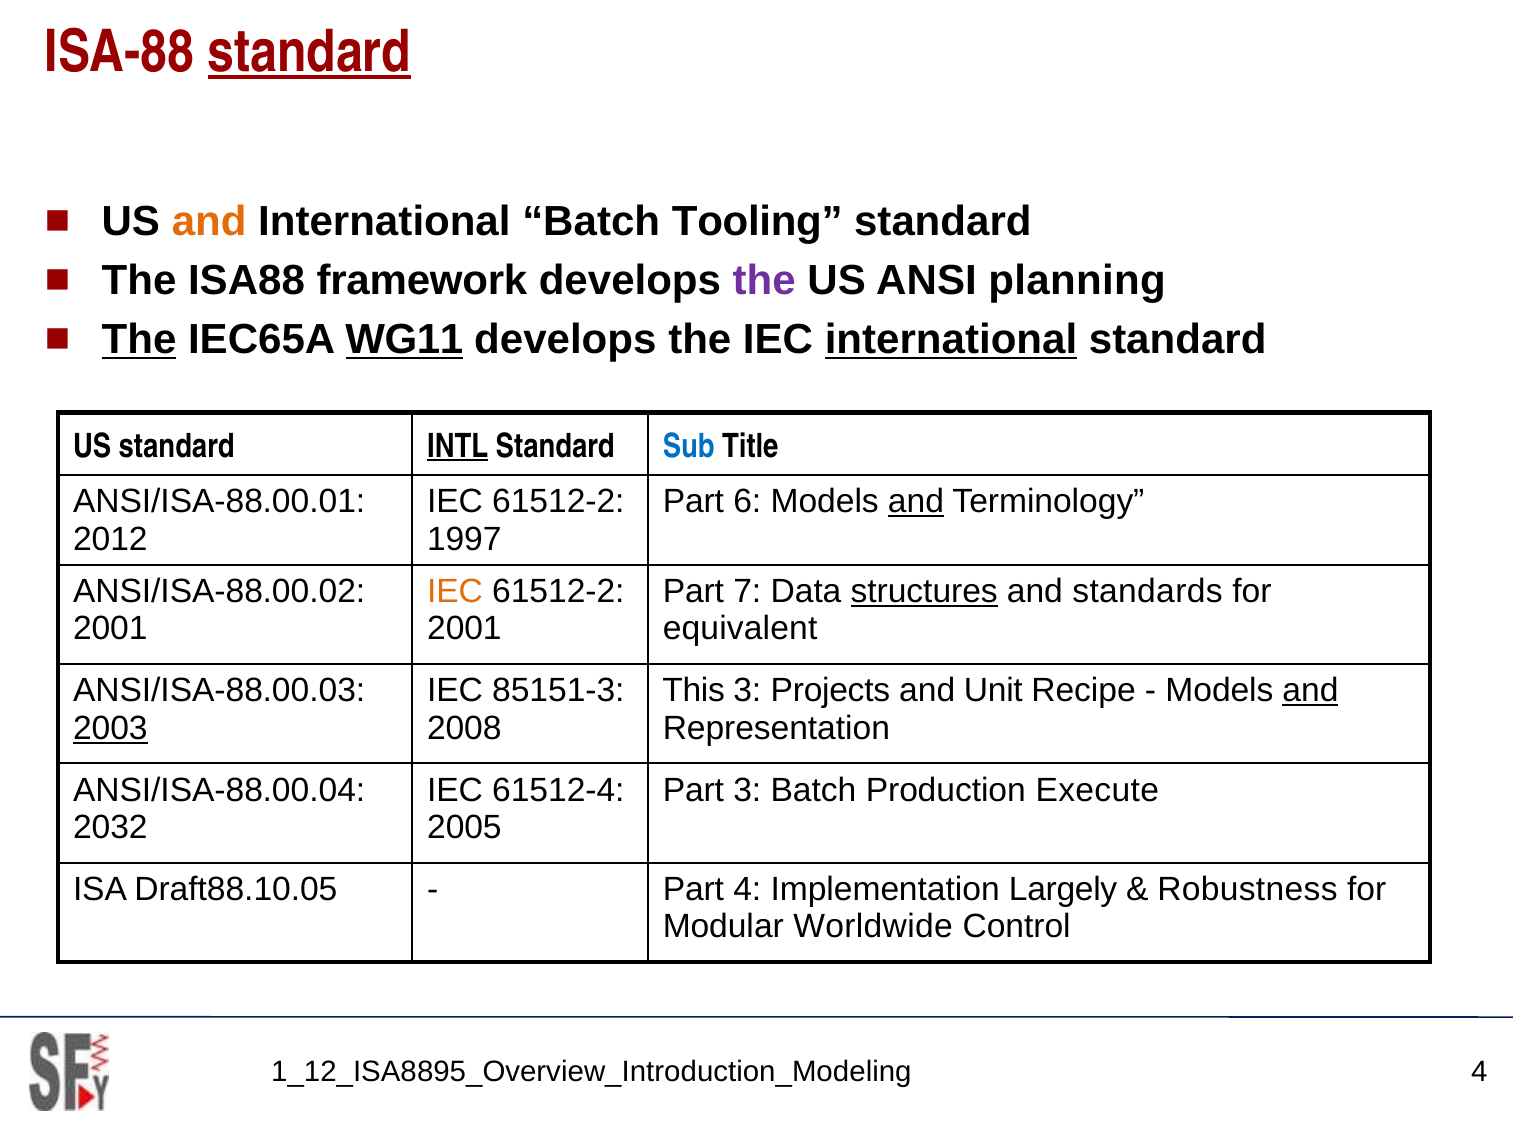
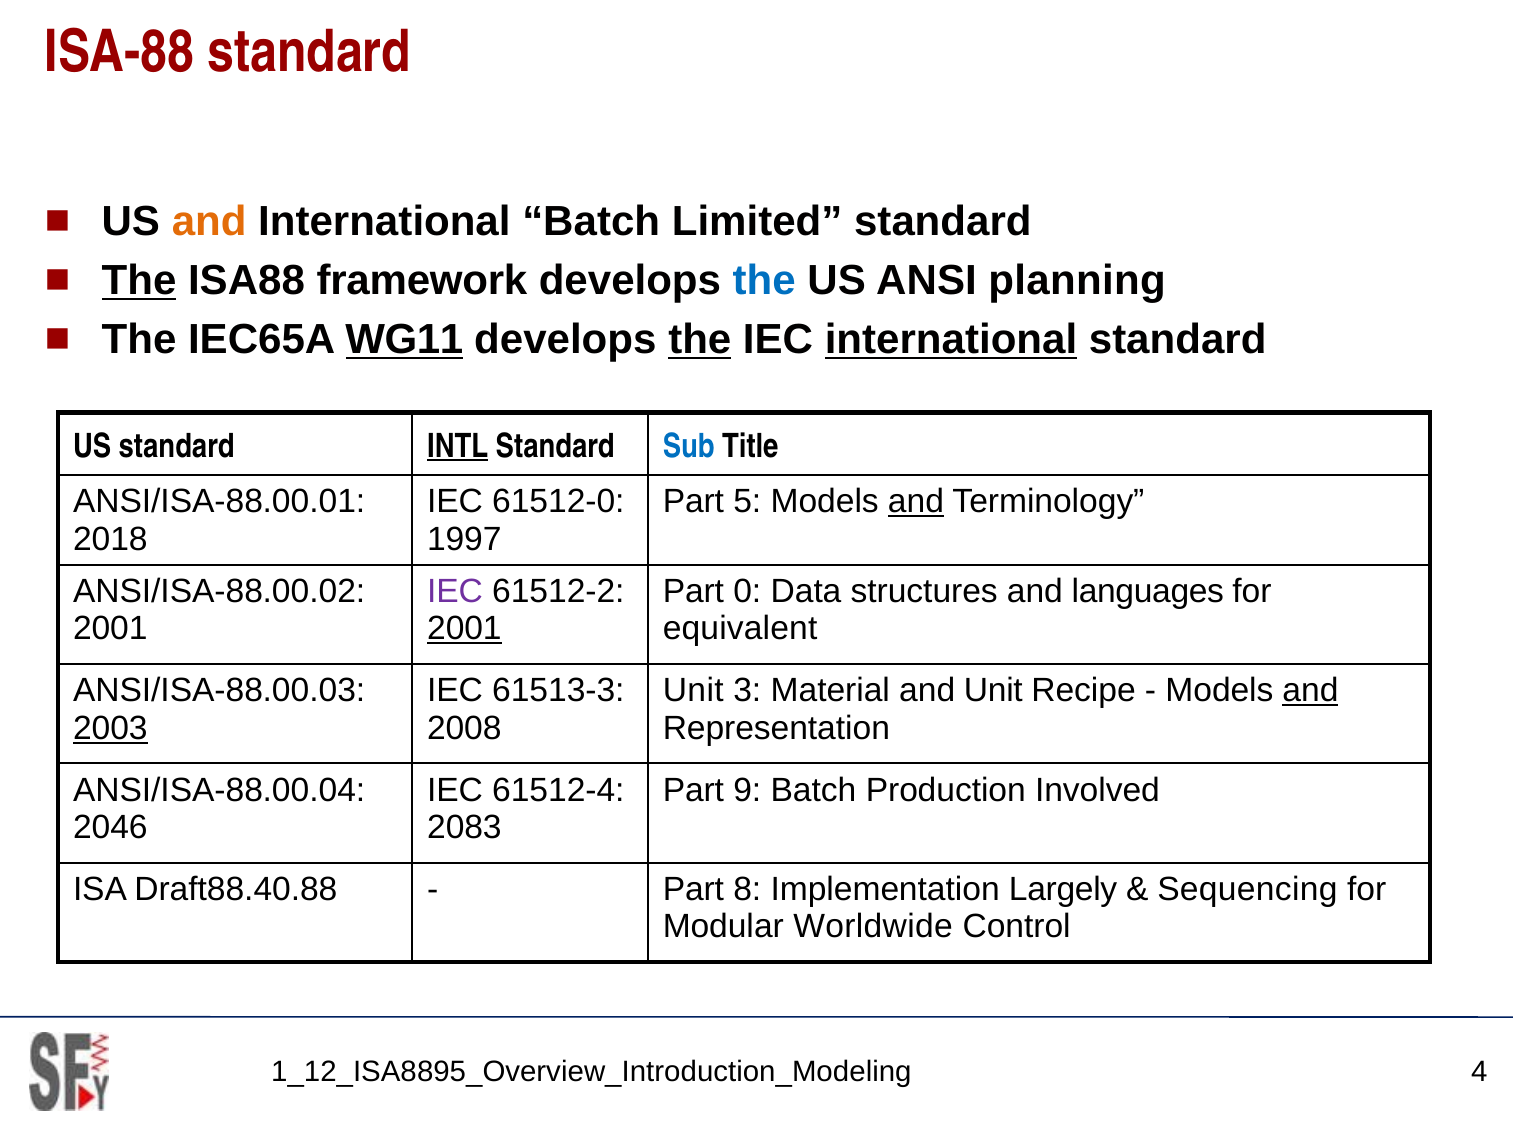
standard at (309, 52) underline: present -> none
Tooling: Tooling -> Limited
The at (139, 281) underline: none -> present
the at (764, 281) colour: purple -> blue
The at (139, 340) underline: present -> none
the at (700, 340) underline: none -> present
61512-2 at (558, 502): 61512-2 -> 61512-0
6: 6 -> 5
2012: 2012 -> 2018
IEC at (455, 591) colour: orange -> purple
7: 7 -> 0
structures underline: present -> none
standards: standards -> languages
2001 at (464, 629) underline: none -> present
85151-3: 85151-3 -> 61513-3
This at (694, 691): This -> Unit
Projects: Projects -> Material
Part 3: 3 -> 9
Execute: Execute -> Involved
2032: 2032 -> 2046
2005: 2005 -> 2083
Draft88.10.05: Draft88.10.05 -> Draft88.40.88
Part 4: 4 -> 8
Robustness: Robustness -> Sequencing
